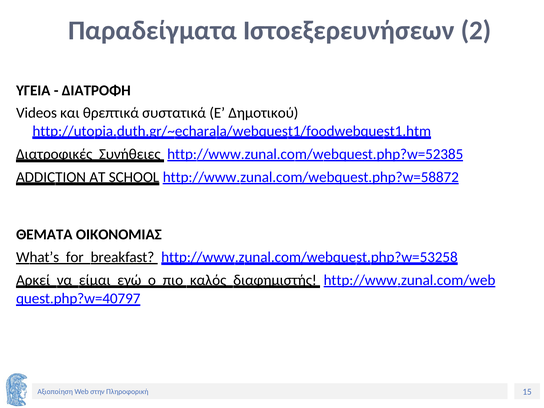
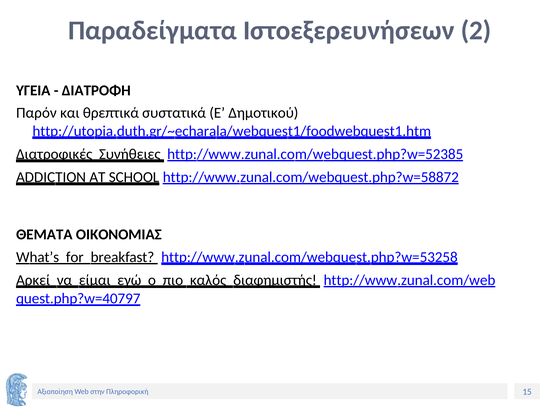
Videos: Videos -> Παρόν
